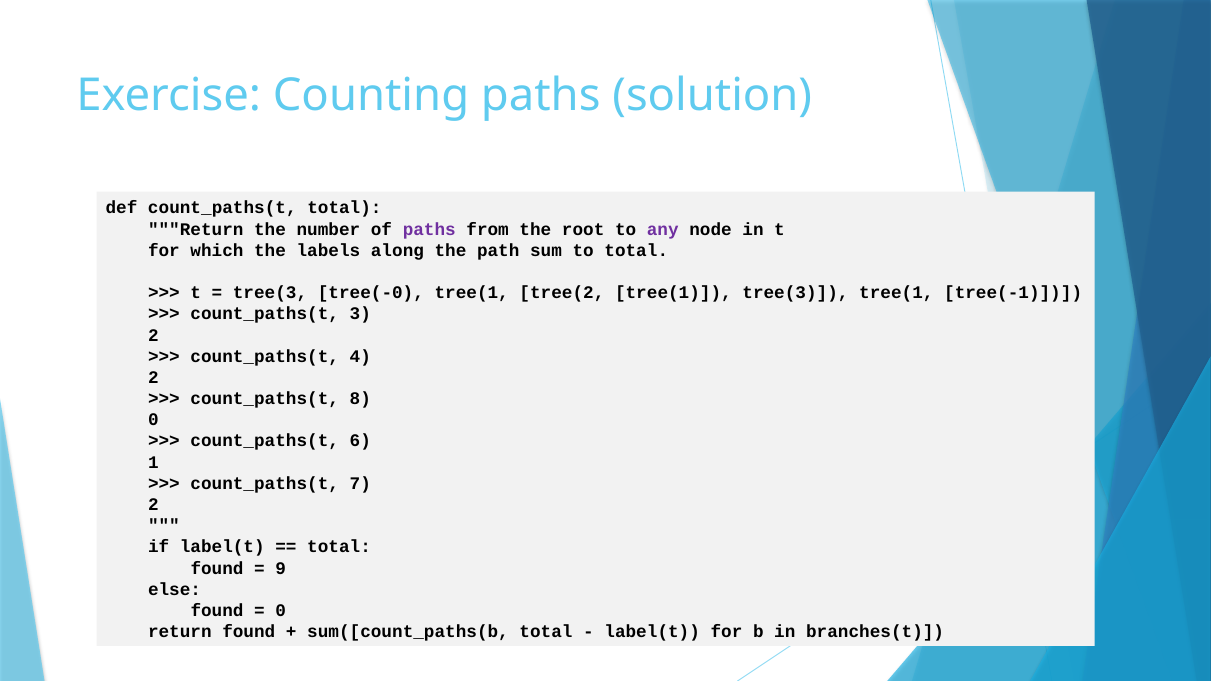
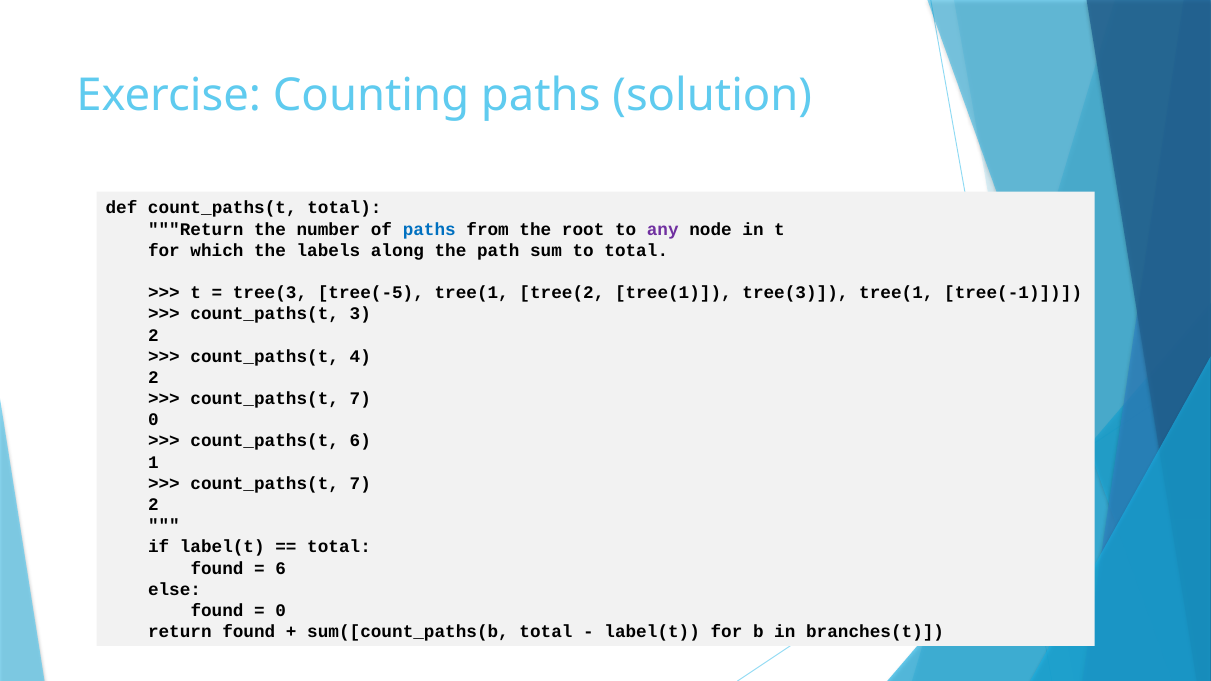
paths at (429, 229) colour: purple -> blue
tree(-0: tree(-0 -> tree(-5
8 at (360, 399): 8 -> 7
9 at (281, 569): 9 -> 6
